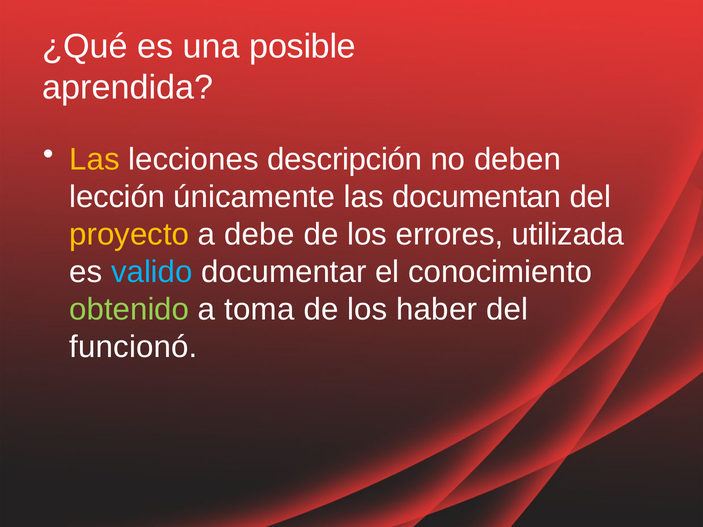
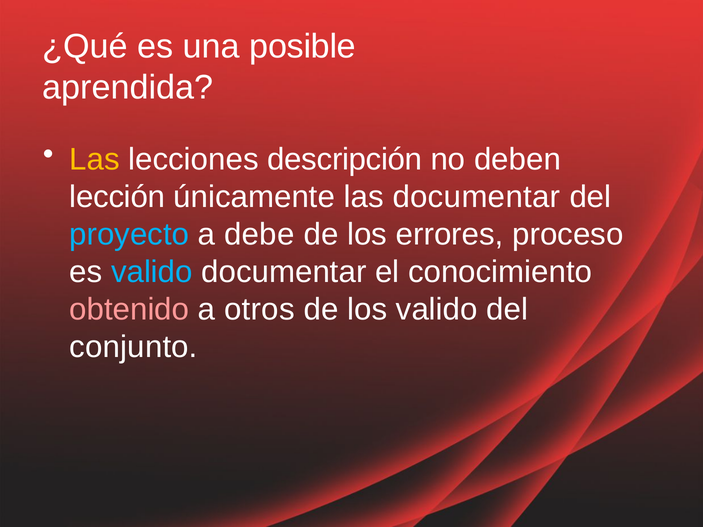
las documentan: documentan -> documentar
proyecto colour: yellow -> light blue
utilizada: utilizada -> proceso
obtenido colour: light green -> pink
toma: toma -> otros
los haber: haber -> valido
funcionó: funcionó -> conjunto
